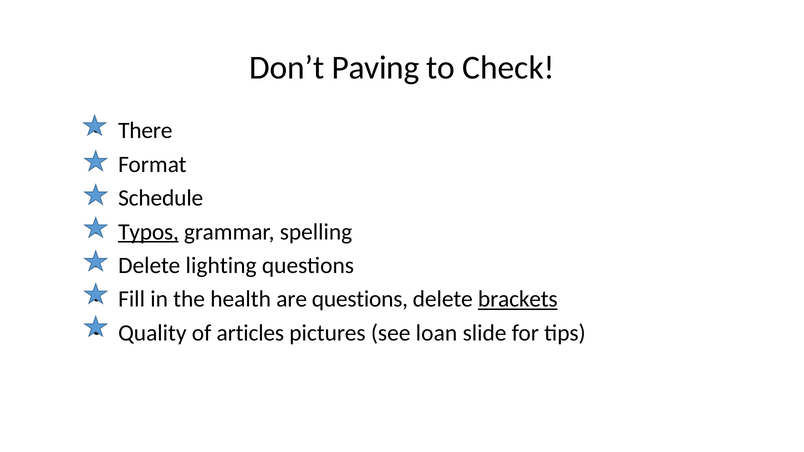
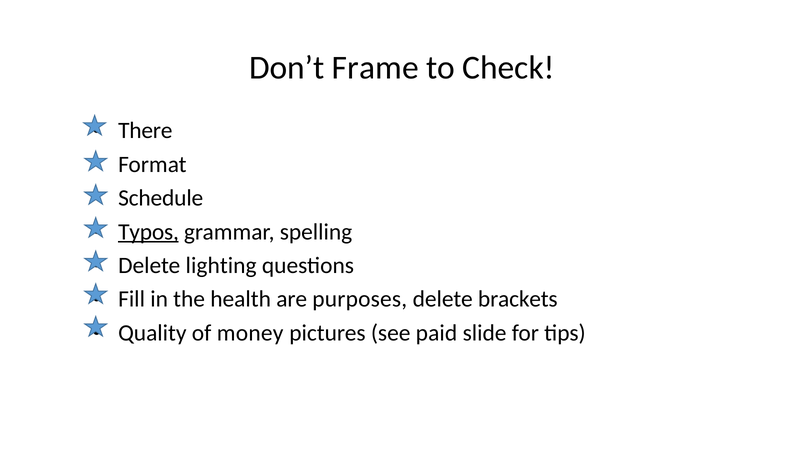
Paving: Paving -> Frame
are questions: questions -> purposes
brackets underline: present -> none
articles: articles -> money
loan: loan -> paid
